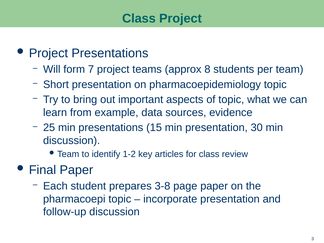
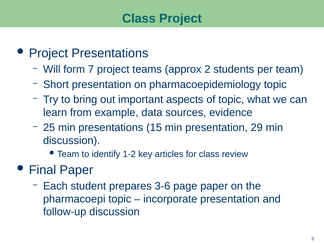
8: 8 -> 2
30: 30 -> 29
3-8: 3-8 -> 3-6
